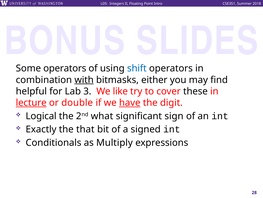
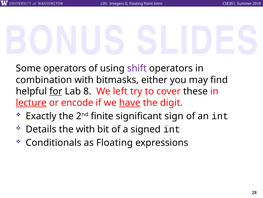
shift colour: blue -> purple
with at (84, 80) underline: present -> none
for underline: none -> present
3: 3 -> 8
like: like -> left
double: double -> encode
Logical: Logical -> Exactly
what: what -> finite
Exactly: Exactly -> Details
the that: that -> with
as Multiply: Multiply -> Floating
